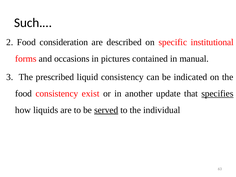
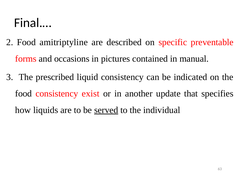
Such.…: Such.… -> Final.…
consideration: consideration -> amitriptyline
institutional: institutional -> preventable
specifies underline: present -> none
